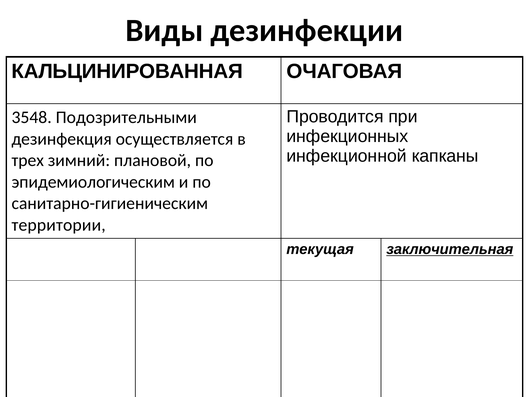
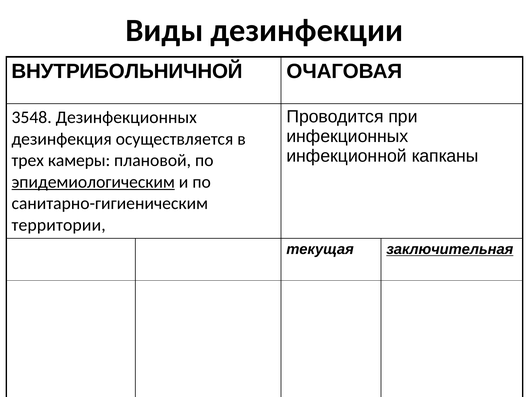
КАЛЬЦИНИРОВАННАЯ: КАЛЬЦИНИРОВАННАЯ -> ВНУТРИБОЛЬНИЧНОЙ
Подозрительными: Подозрительными -> Дезинфекционных
зимний: зимний -> камеры
эпидемиологическим underline: none -> present
